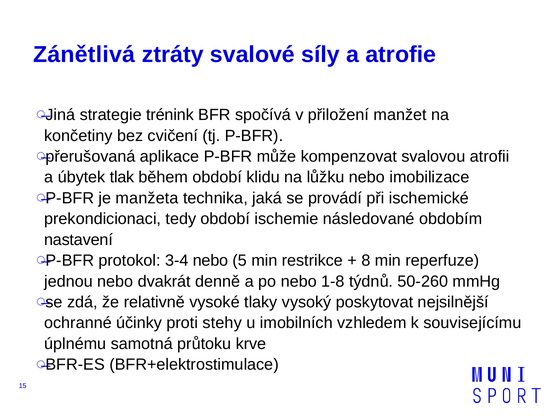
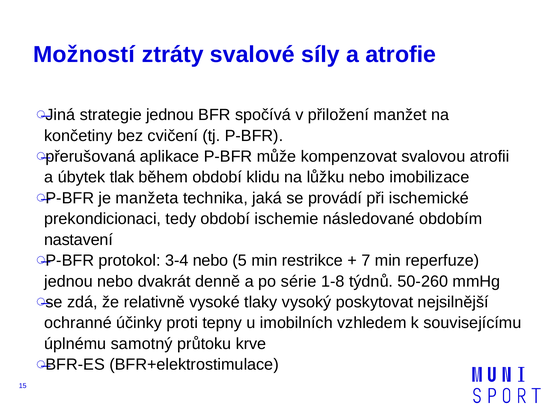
Zánětlivá: Zánětlivá -> Možností
strategie trénink: trénink -> jednou
8: 8 -> 7
po nebo: nebo -> série
stehy: stehy -> tepny
samotná: samotná -> samotný
